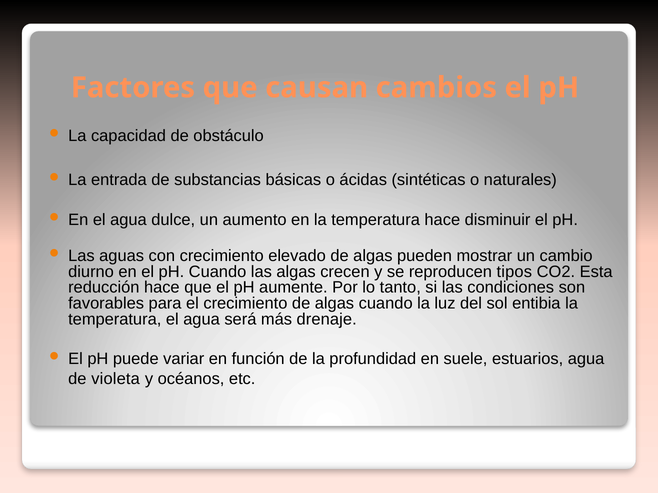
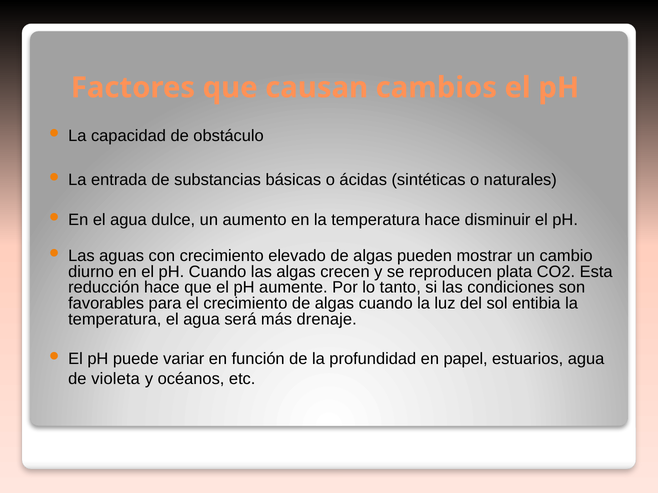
tipos: tipos -> plata
suele: suele -> papel
